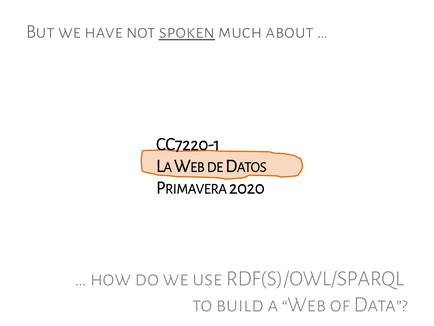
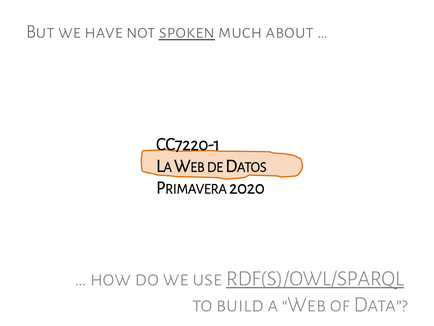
RDF(S)/OWL/SPARQL underline: none -> present
